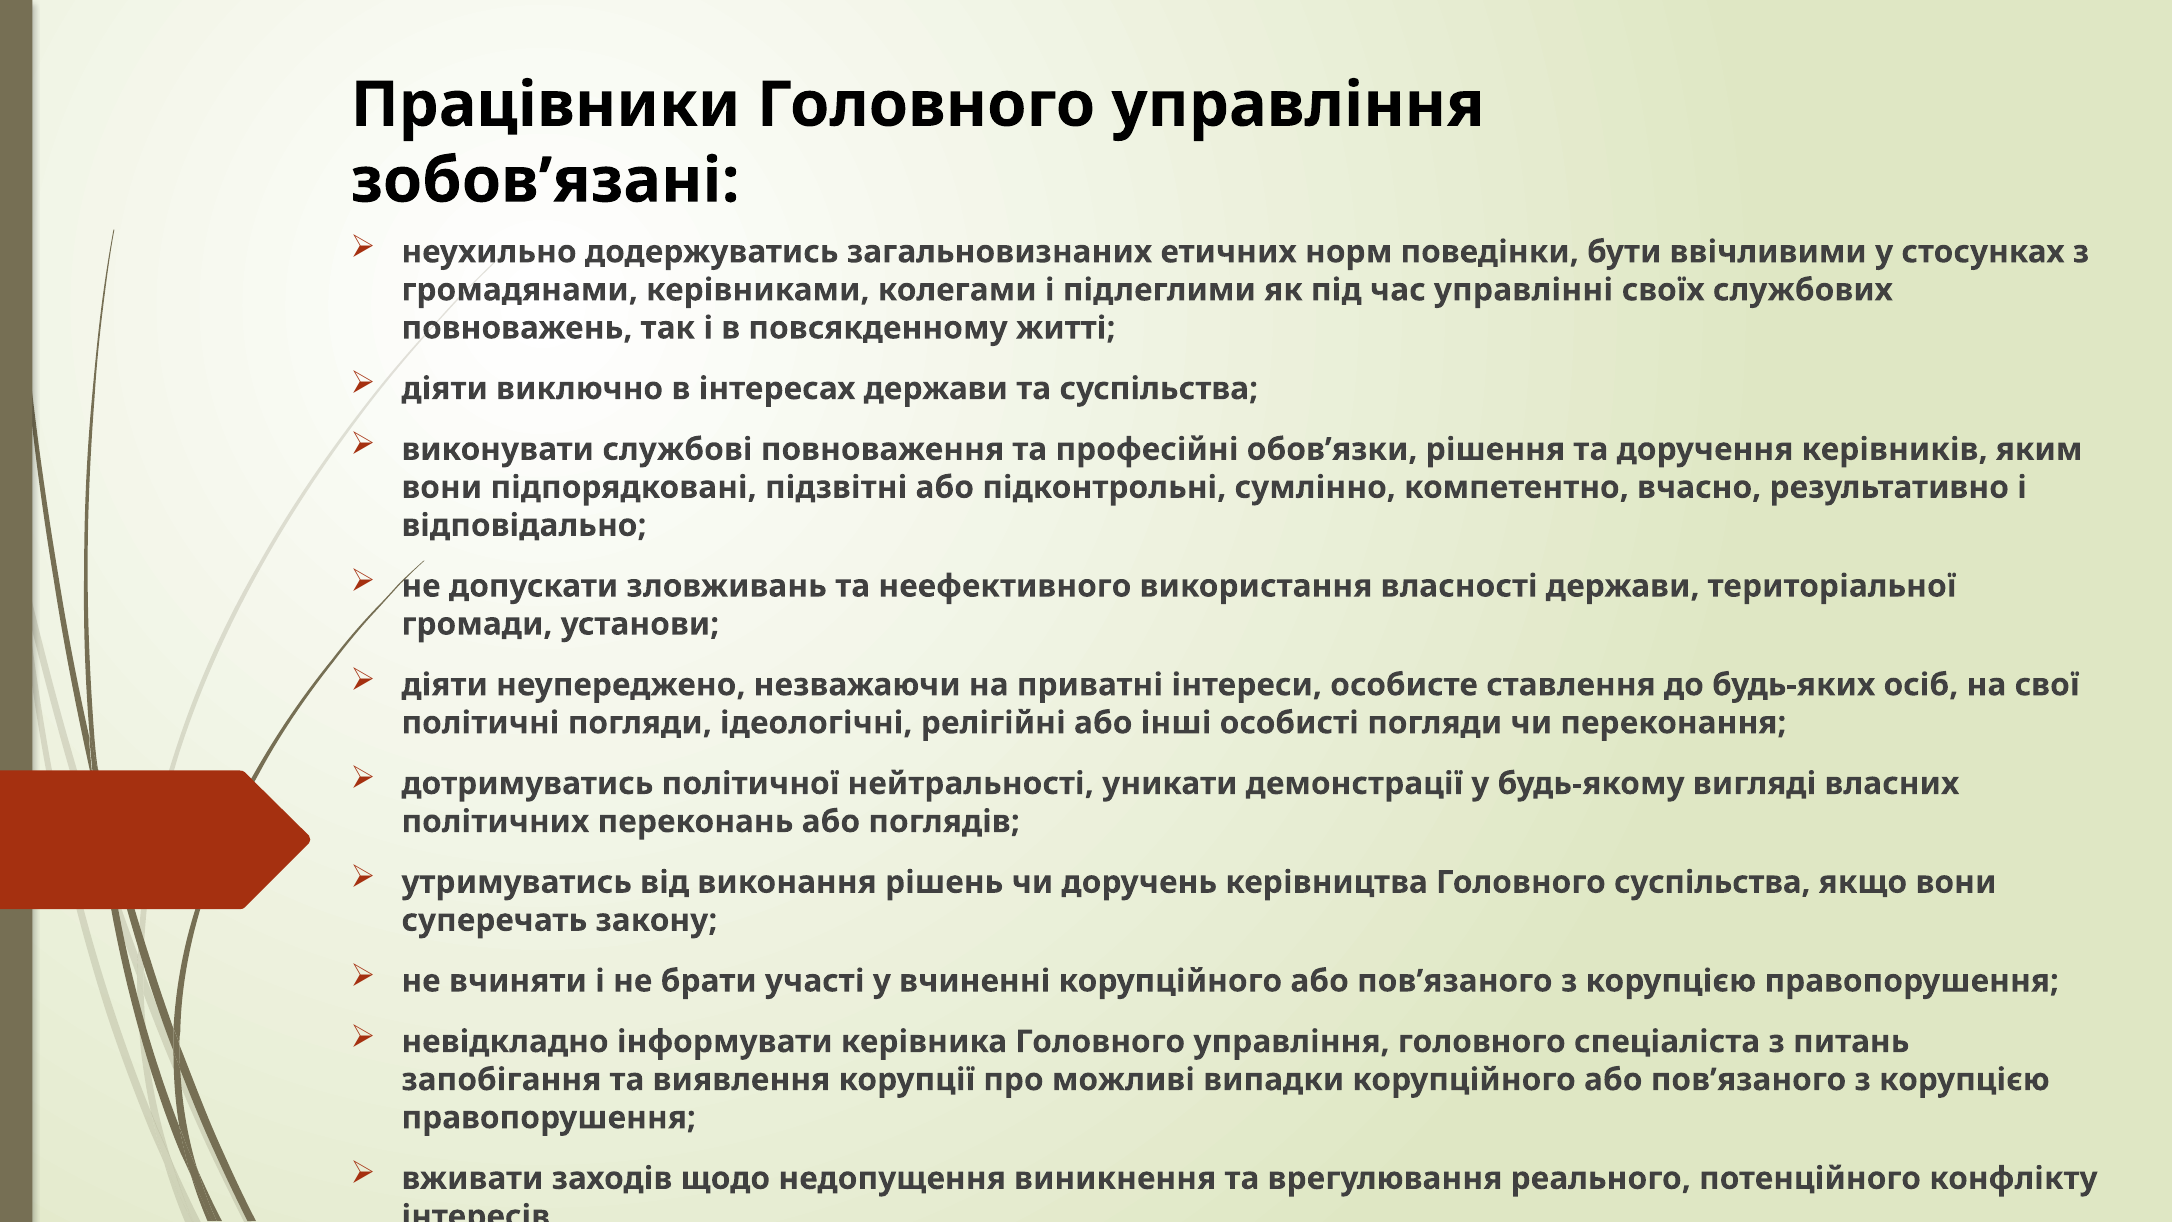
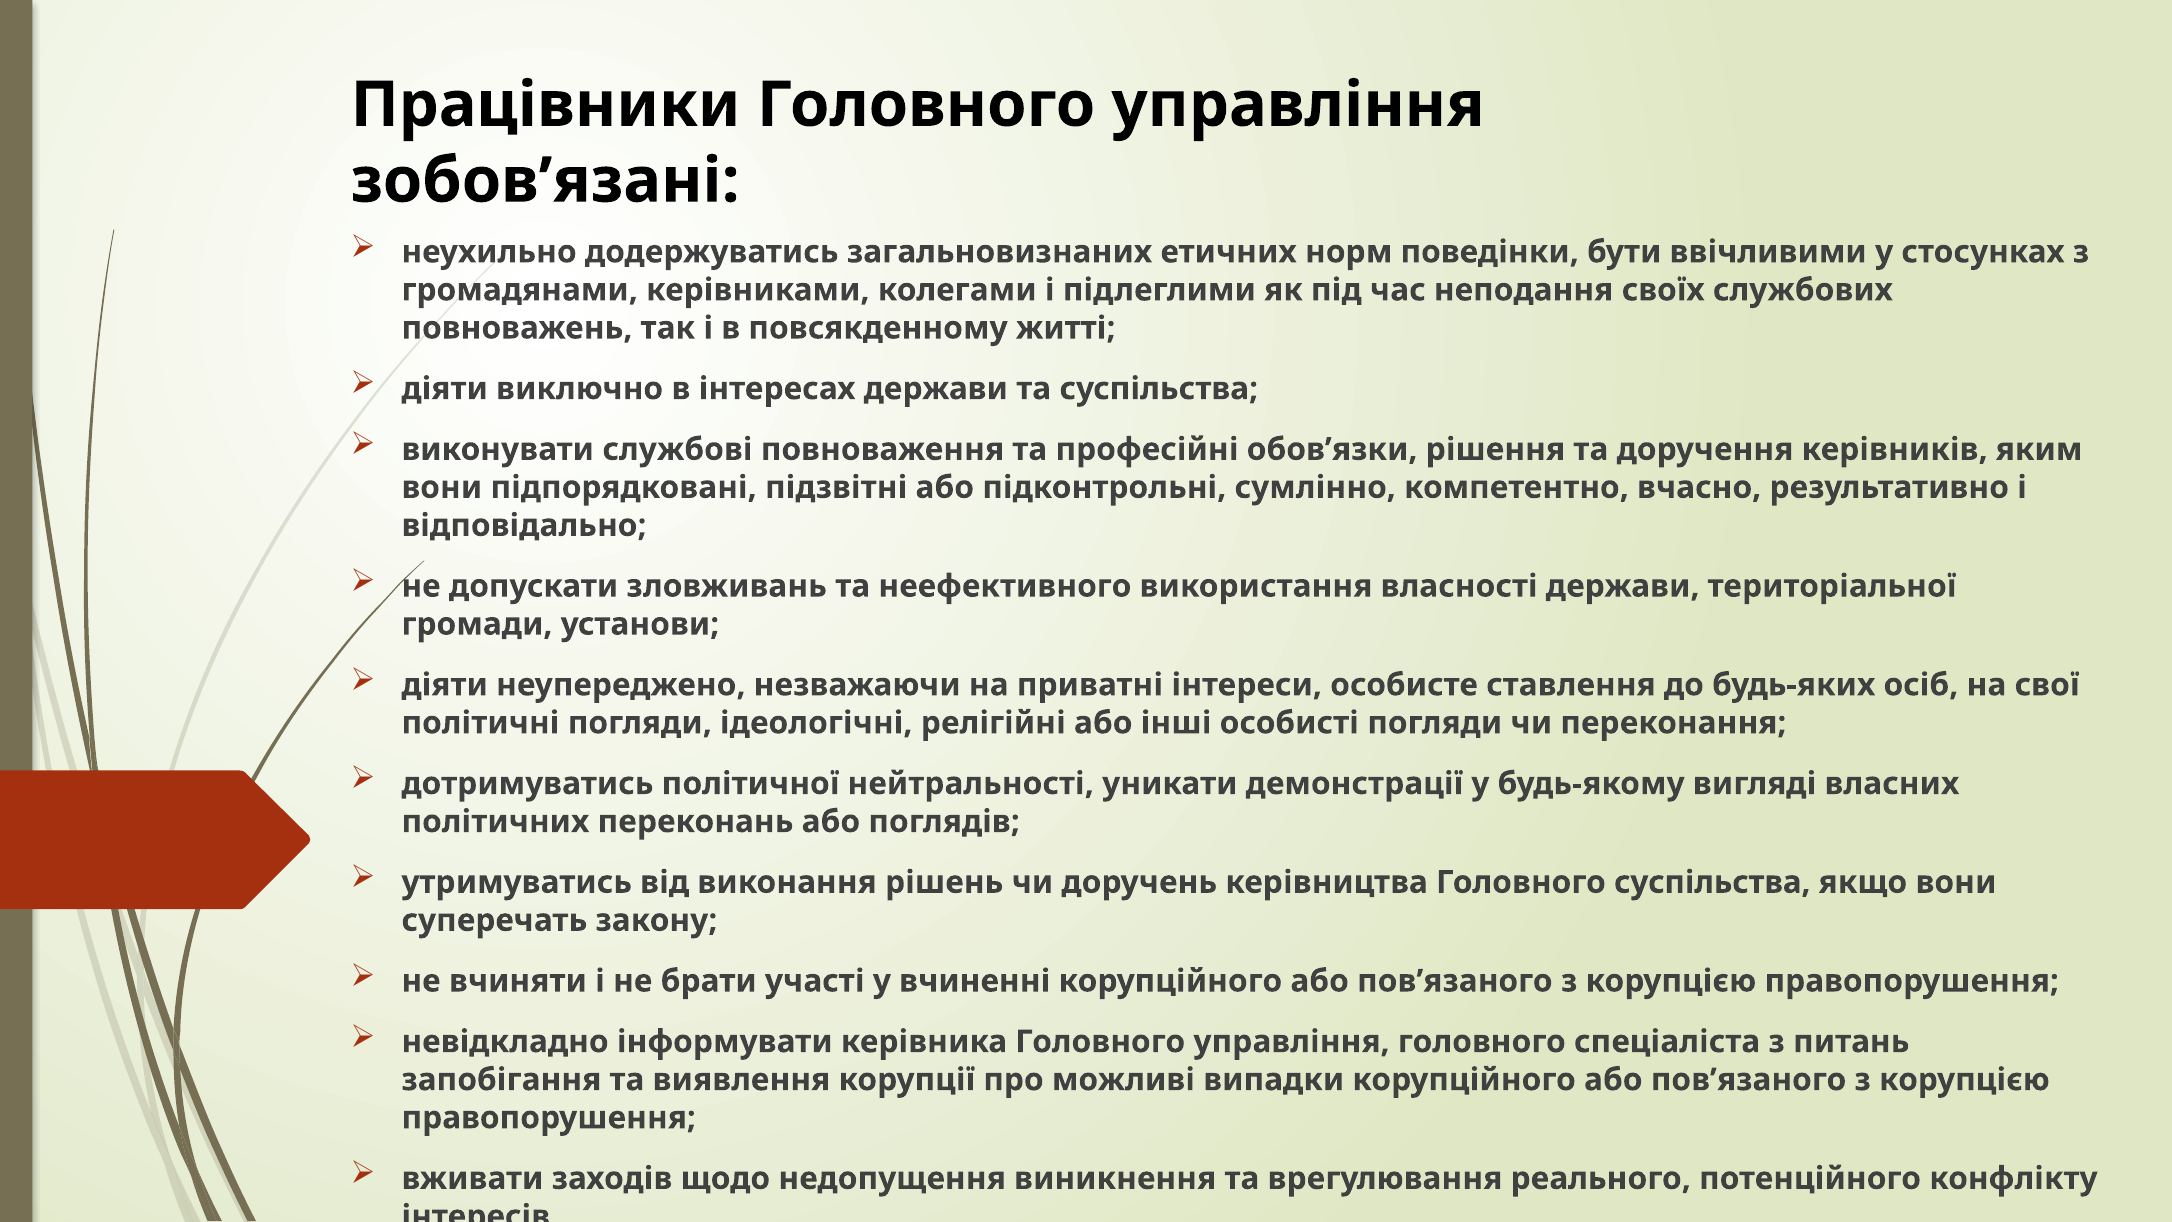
управлінні: управлінні -> неподання
